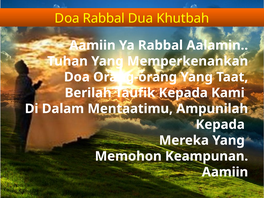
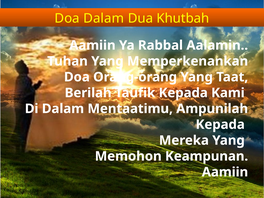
Doa Rabbal: Rabbal -> Dalam
